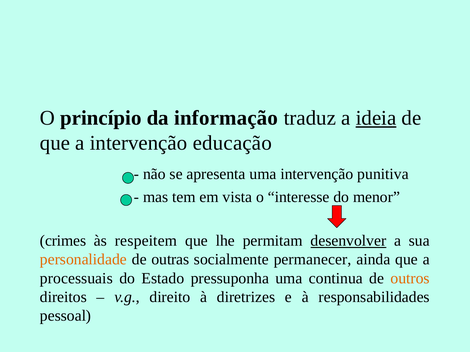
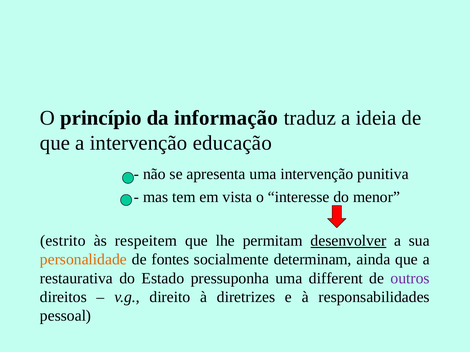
ideia underline: present -> none
crimes: crimes -> estrito
outras: outras -> fontes
permanecer: permanecer -> determinam
processuais: processuais -> restaurativa
continua: continua -> different
outros colour: orange -> purple
